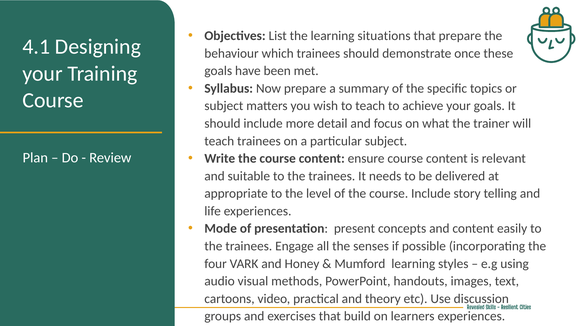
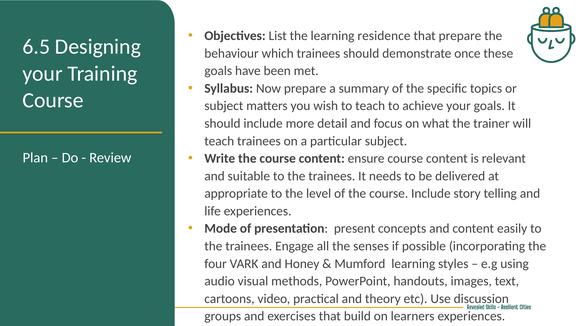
situations: situations -> residence
4.1: 4.1 -> 6.5
